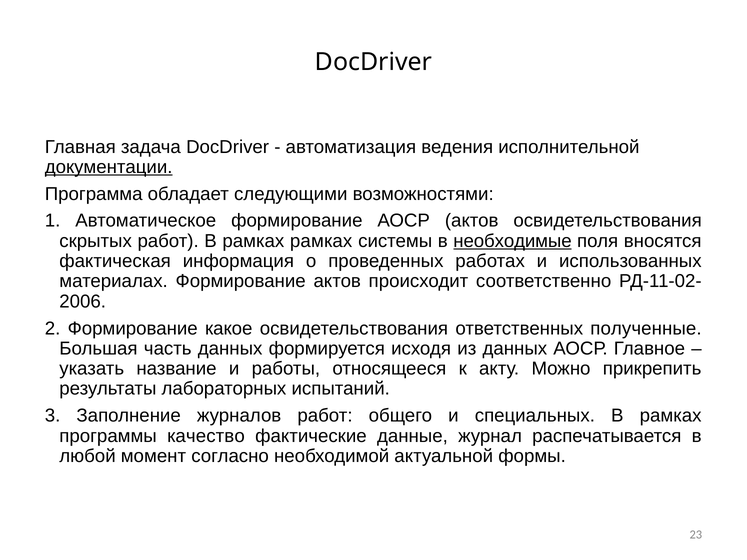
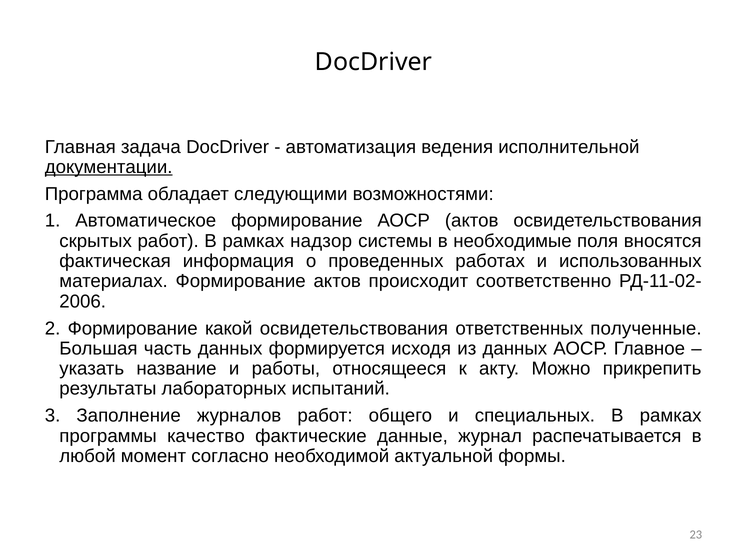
рамках рамках: рамках -> надзор
необходимые underline: present -> none
какое: какое -> какой
